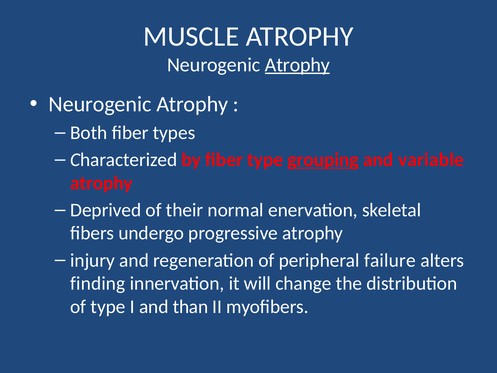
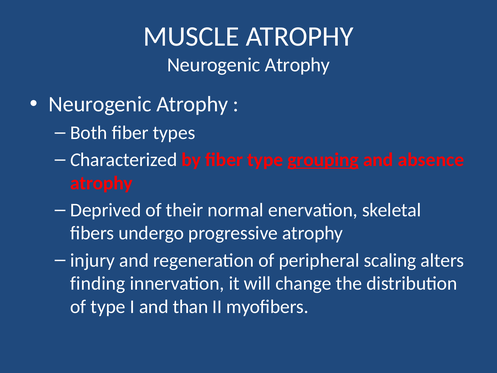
Atrophy at (297, 65) underline: present -> none
variable: variable -> absence
failure: failure -> scaling
